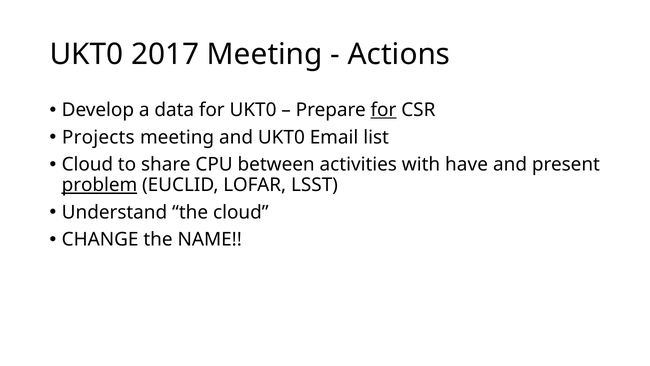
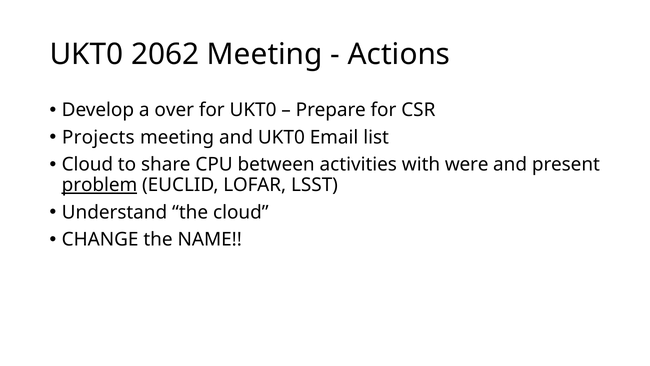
2017: 2017 -> 2062
data: data -> over
for at (384, 110) underline: present -> none
have: have -> were
